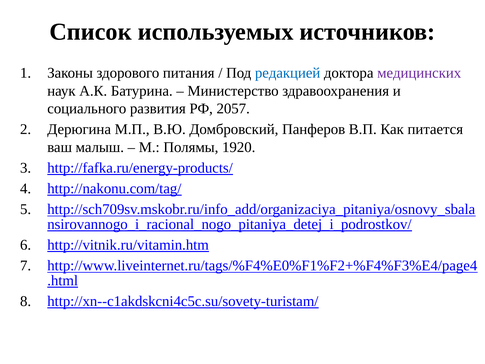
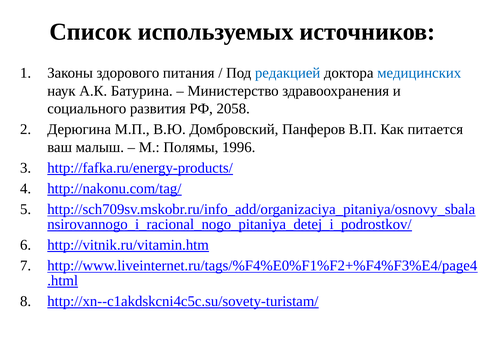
медицинских colour: purple -> blue
2057: 2057 -> 2058
1920: 1920 -> 1996
